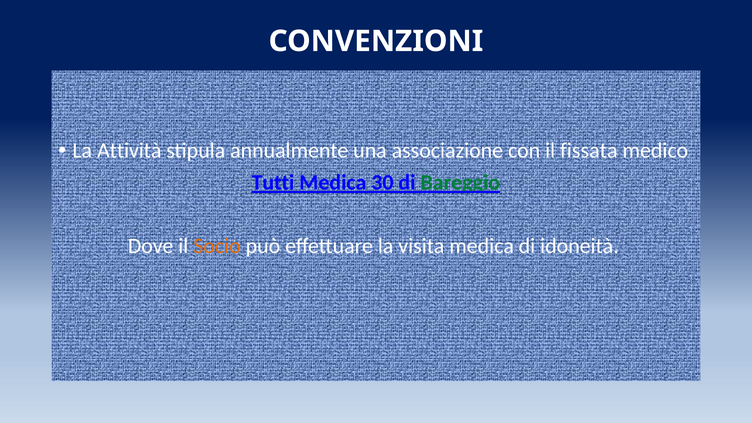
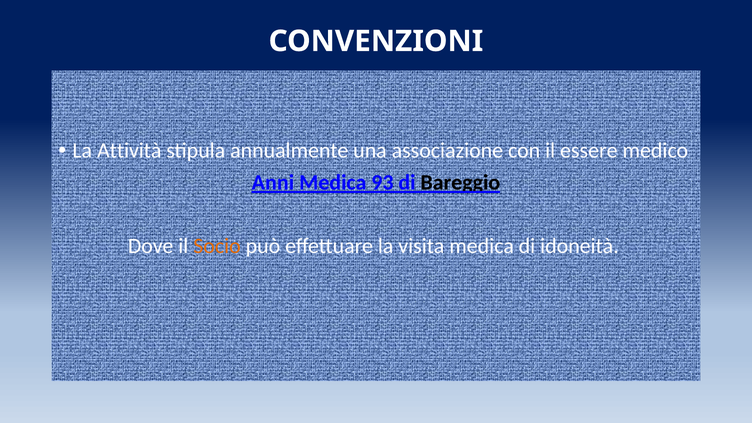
fissata: fissata -> essere
Tutti: Tutti -> Anni
30: 30 -> 93
Bareggio colour: green -> black
